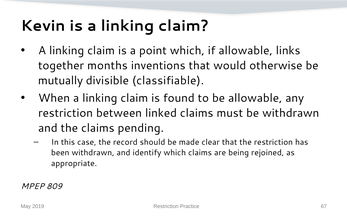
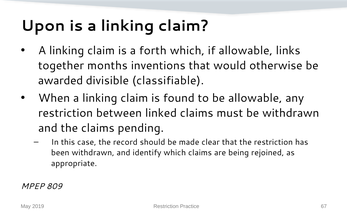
Kevin: Kevin -> Upon
point: point -> forth
mutually: mutually -> awarded
